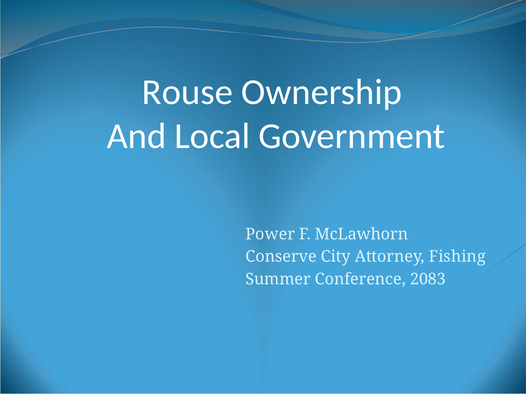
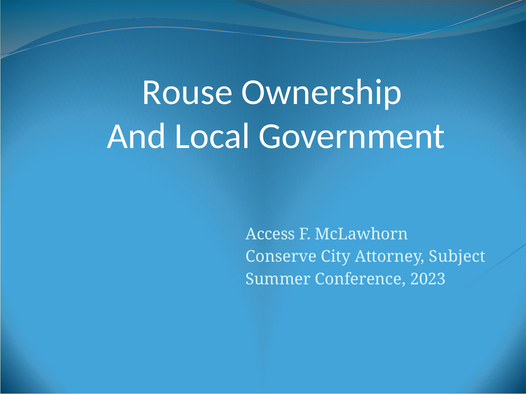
Power: Power -> Access
Fishing: Fishing -> Subject
2083: 2083 -> 2023
